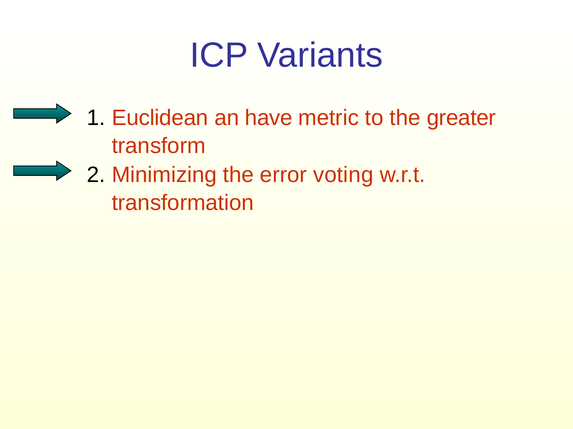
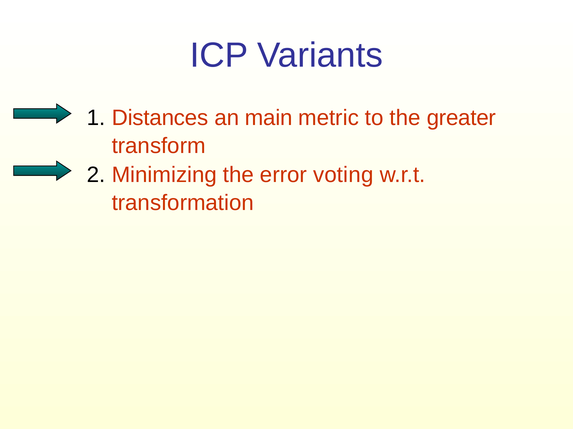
Euclidean: Euclidean -> Distances
have: have -> main
